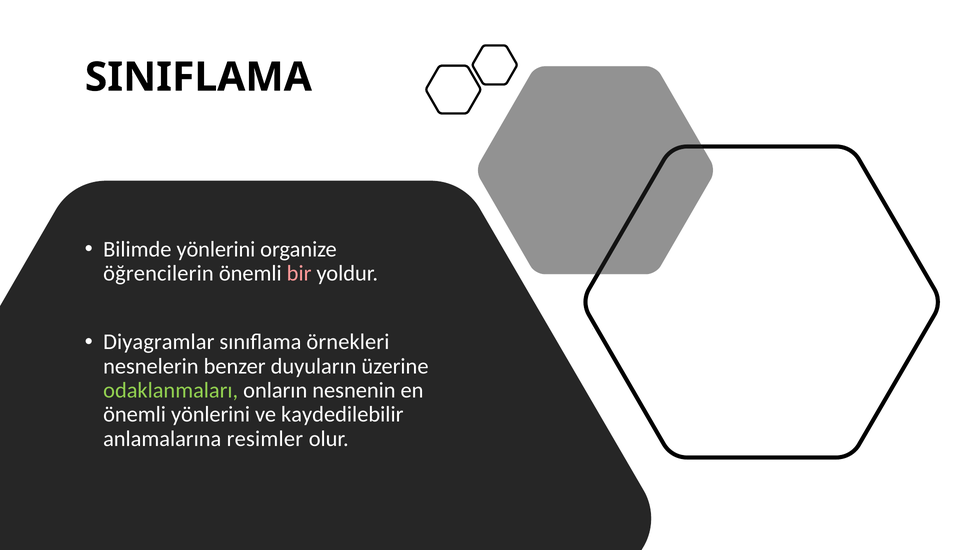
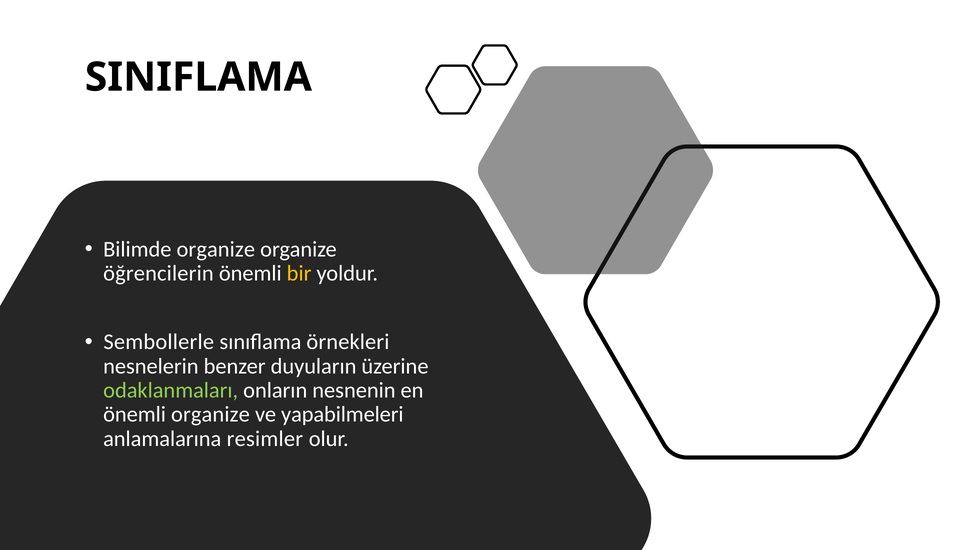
Bilimde yönlerini: yönlerini -> organize
bir colour: pink -> yellow
Diyagramlar: Diyagramlar -> Sembollerle
önemli yönlerini: yönlerini -> organize
kaydedilebilir: kaydedilebilir -> yapabilmeleri
